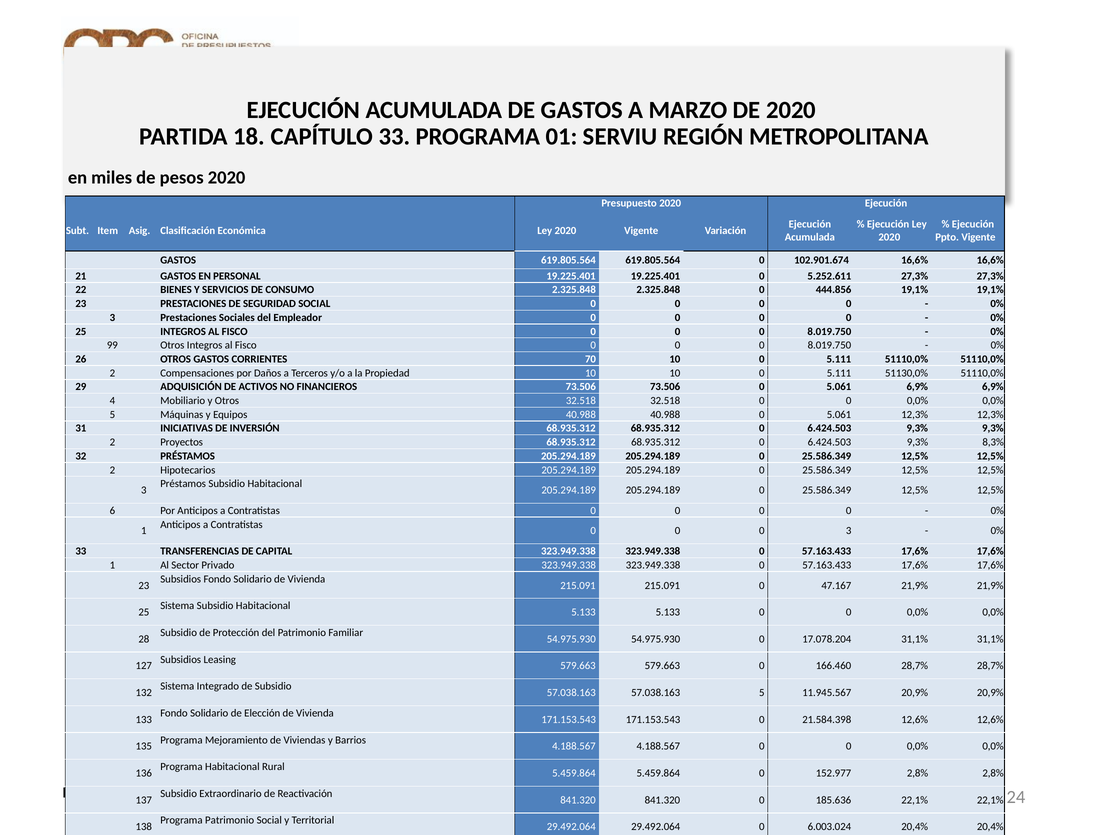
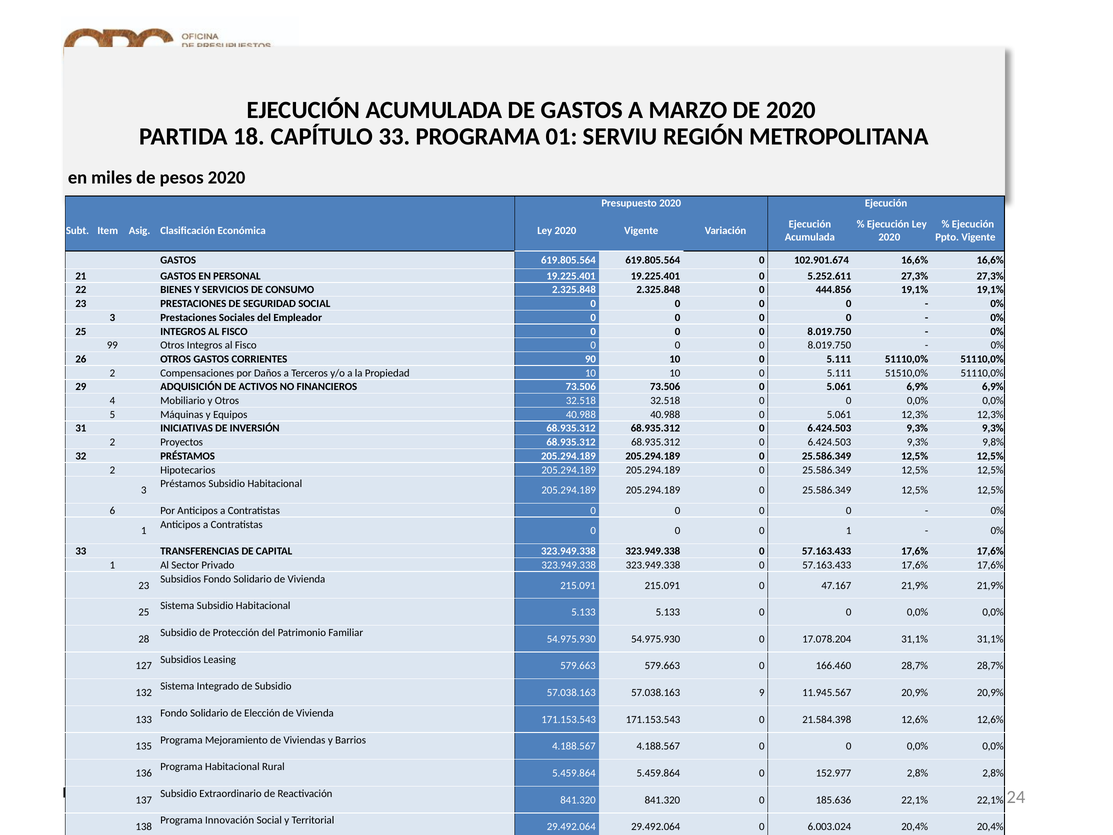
70: 70 -> 90
51130,0%: 51130,0% -> 51510,0%
8,3%: 8,3% -> 9,8%
0 3: 3 -> 1
57.038.163 5: 5 -> 9
Programa Patrimonio: Patrimonio -> Innovación
